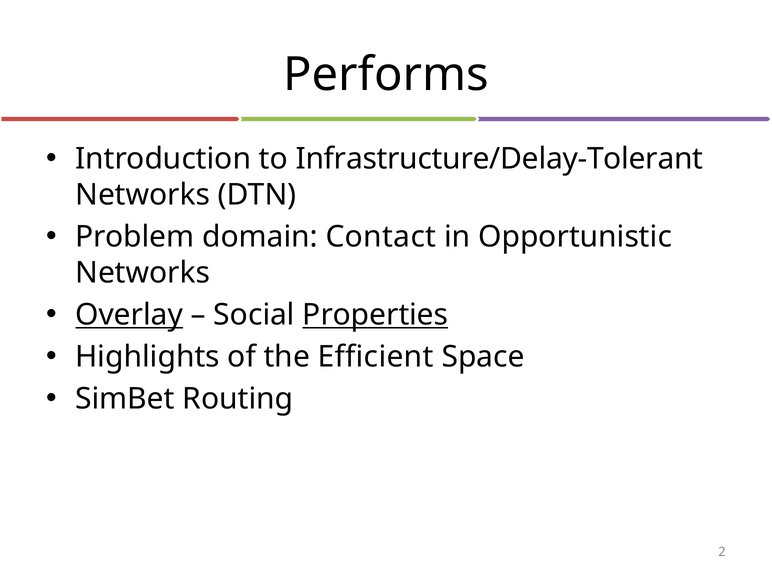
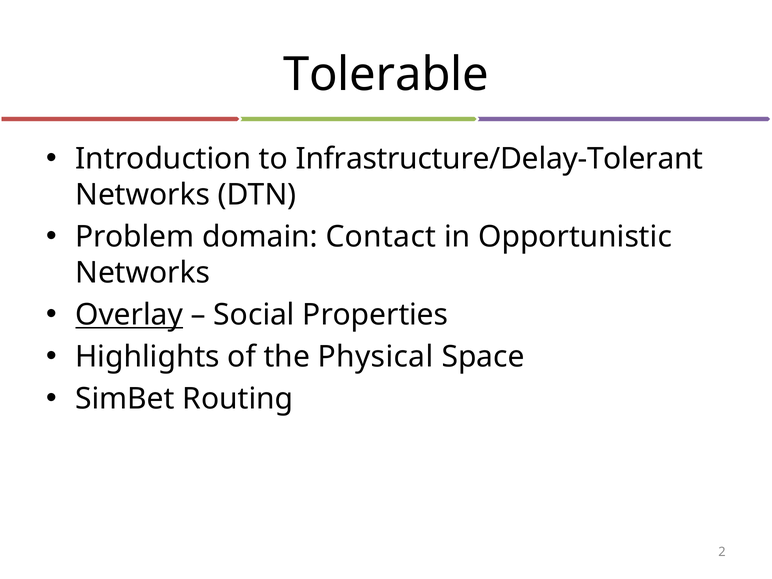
Performs: Performs -> Tolerable
Properties underline: present -> none
Efficient: Efficient -> Physical
